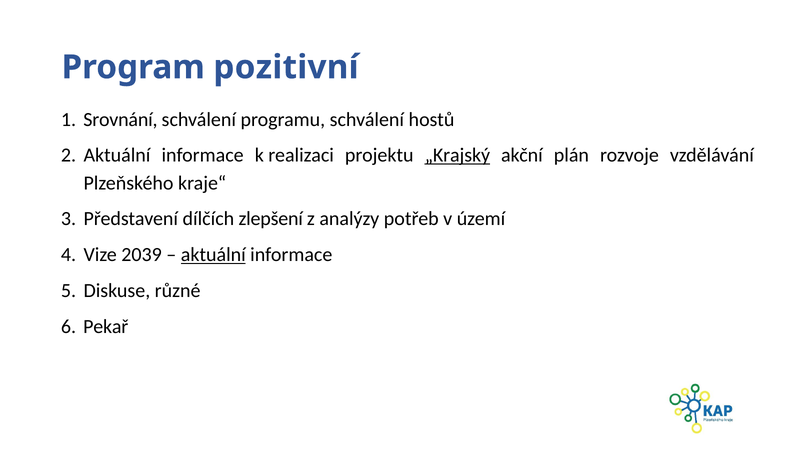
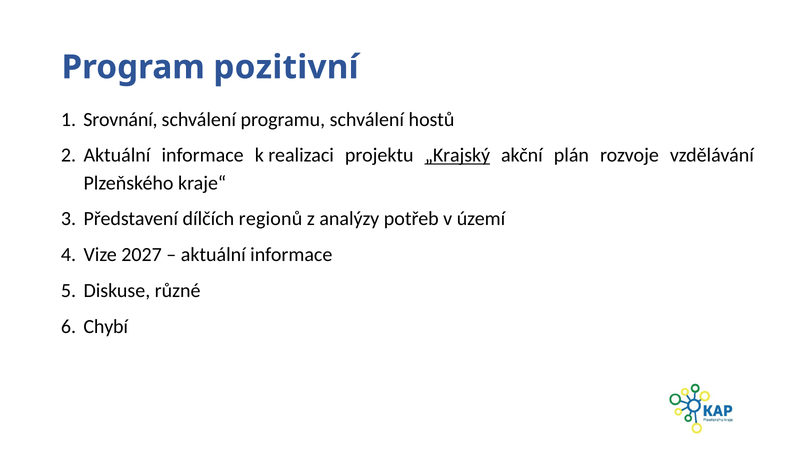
zlepšení: zlepšení -> regionů
2039: 2039 -> 2027
aktuální at (213, 255) underline: present -> none
Pekař: Pekař -> Chybí
